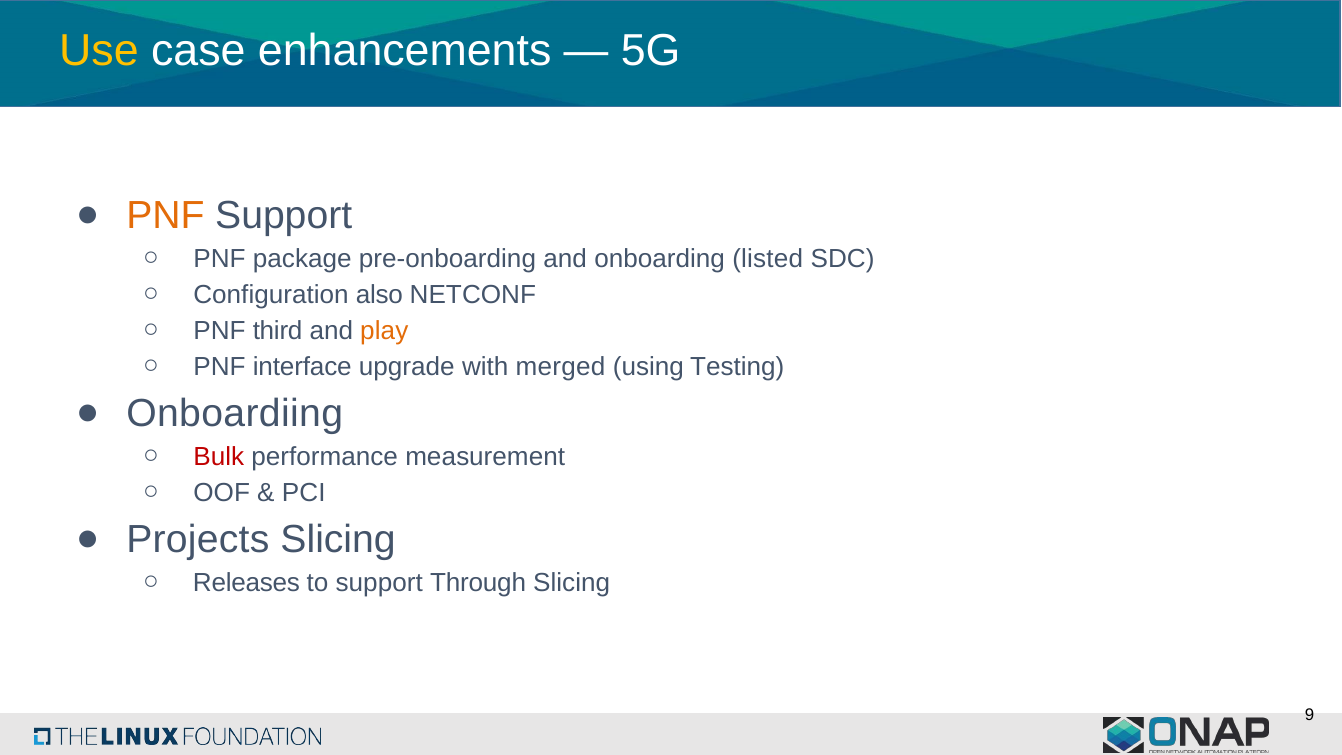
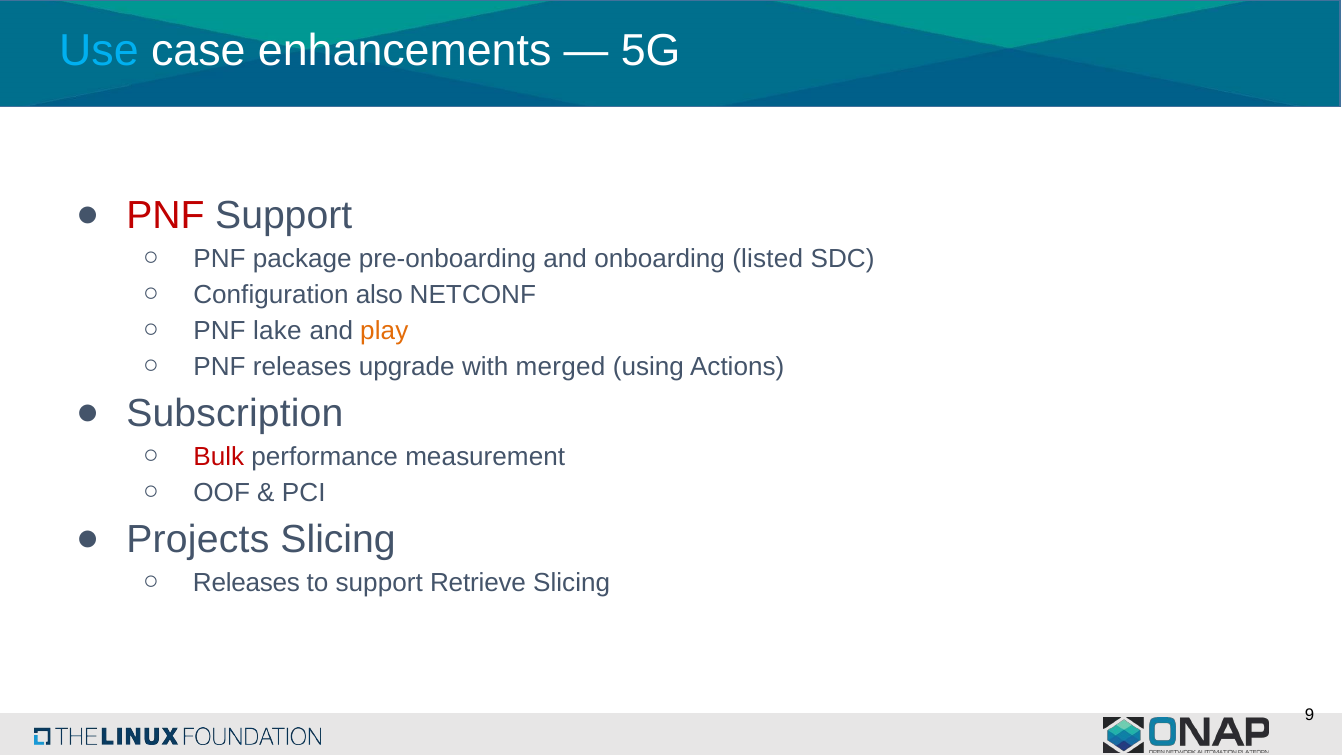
Use colour: yellow -> light blue
PNF at (165, 216) colour: orange -> red
third: third -> lake
PNF interface: interface -> releases
Testing: Testing -> Actions
Onboardiing: Onboardiing -> Subscription
Through: Through -> Retrieve
